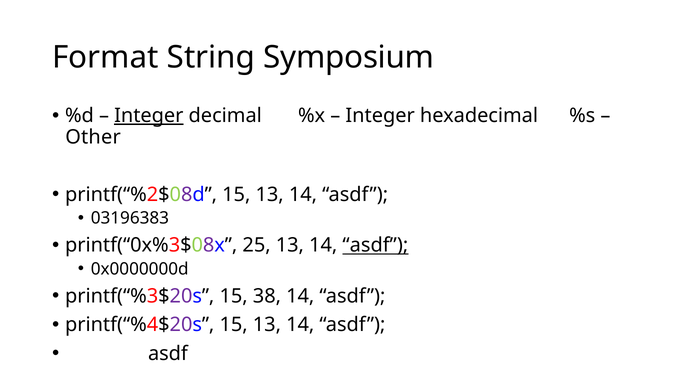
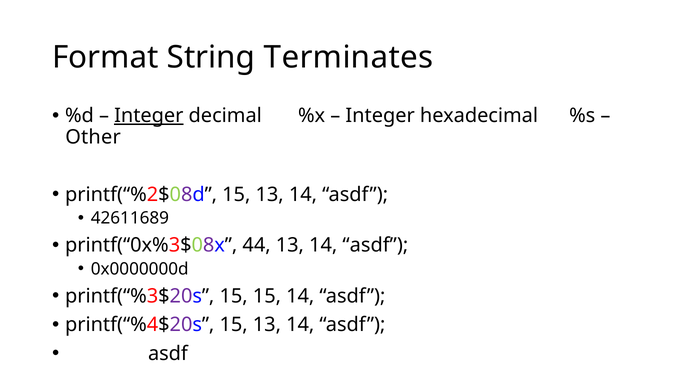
Symposium: Symposium -> Terminates
03196383: 03196383 -> 42611689
25: 25 -> 44
asdf at (375, 246) underline: present -> none
15 38: 38 -> 15
